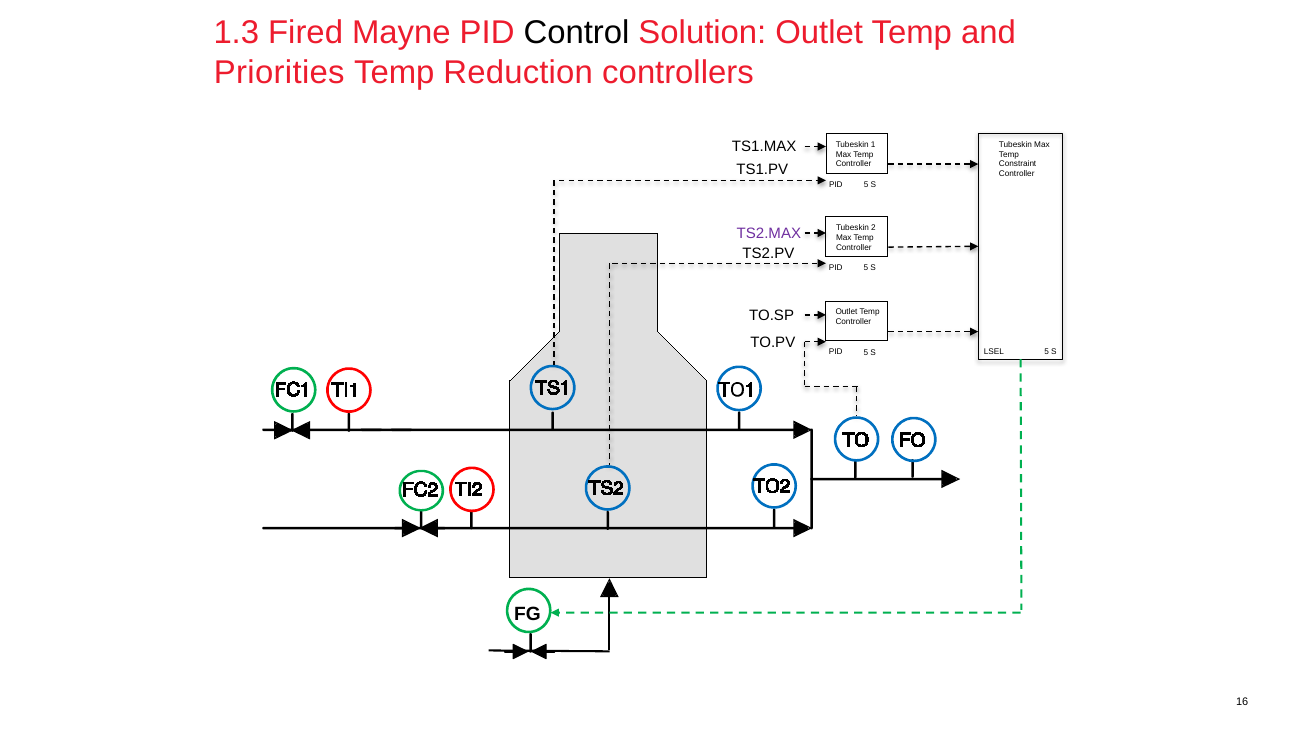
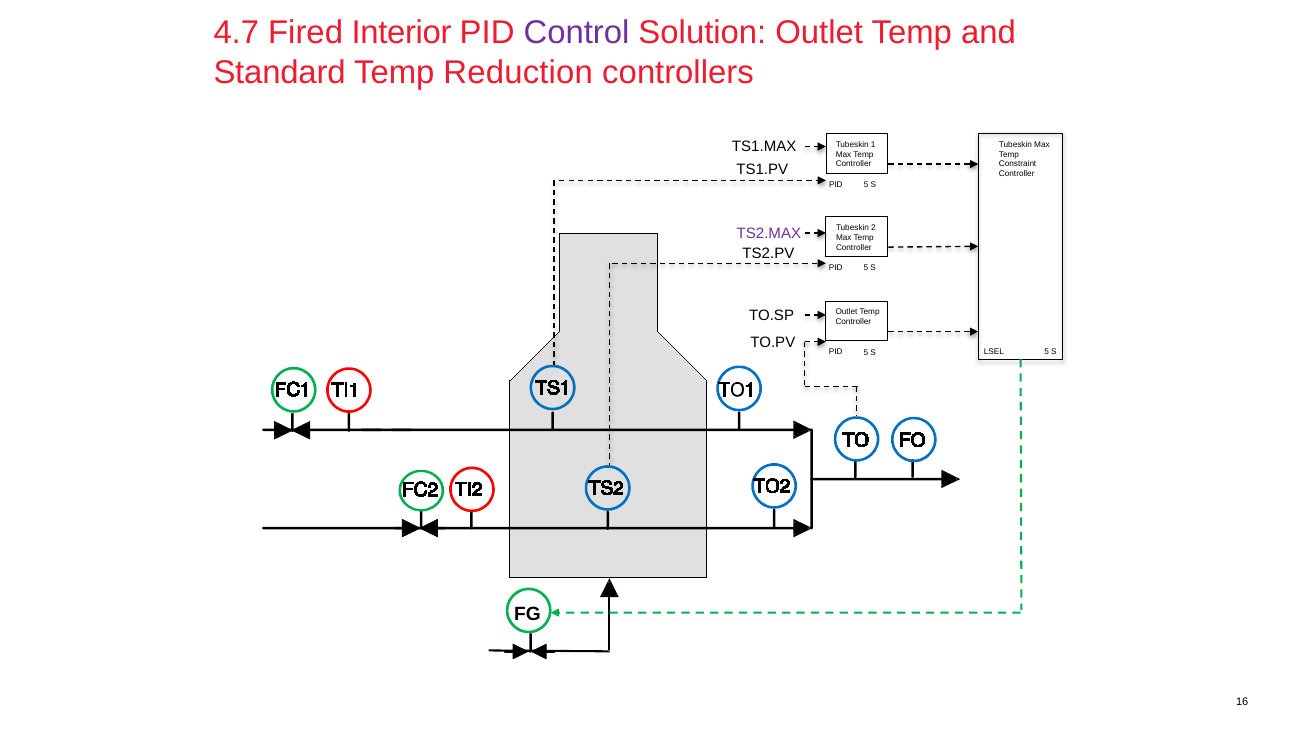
1.3: 1.3 -> 4.7
Mayne: Mayne -> Interior
Control colour: black -> purple
Priorities: Priorities -> Standard
